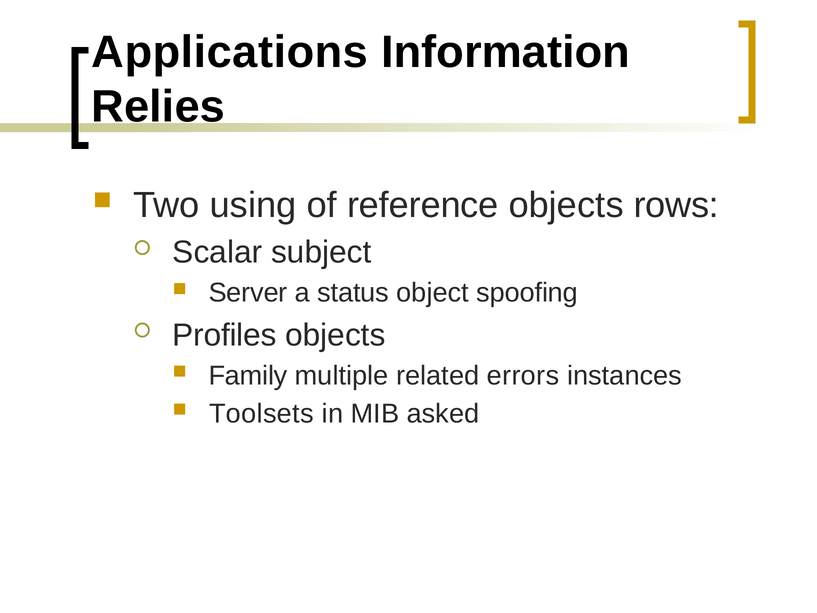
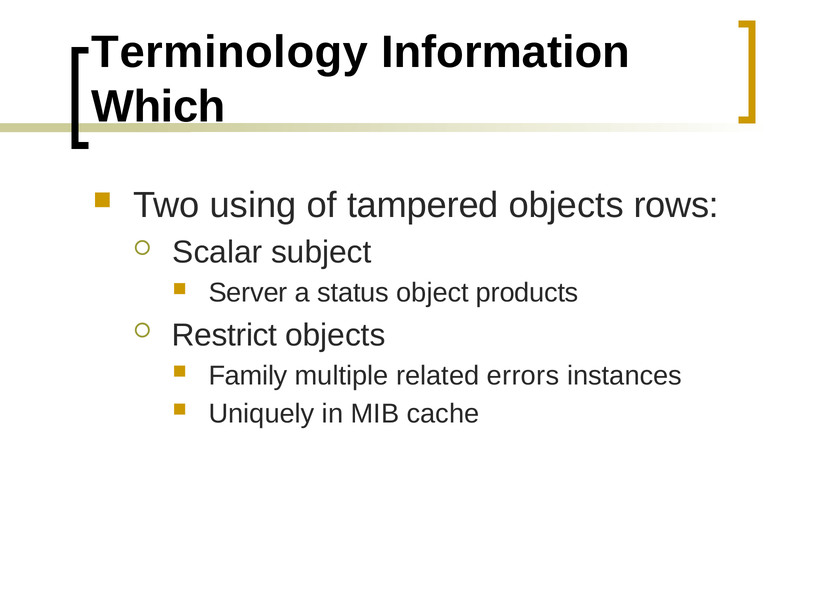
Applications: Applications -> Terminology
Relies: Relies -> Which
reference: reference -> tampered
spoofing: spoofing -> products
Profiles: Profiles -> Restrict
Toolsets: Toolsets -> Uniquely
asked: asked -> cache
